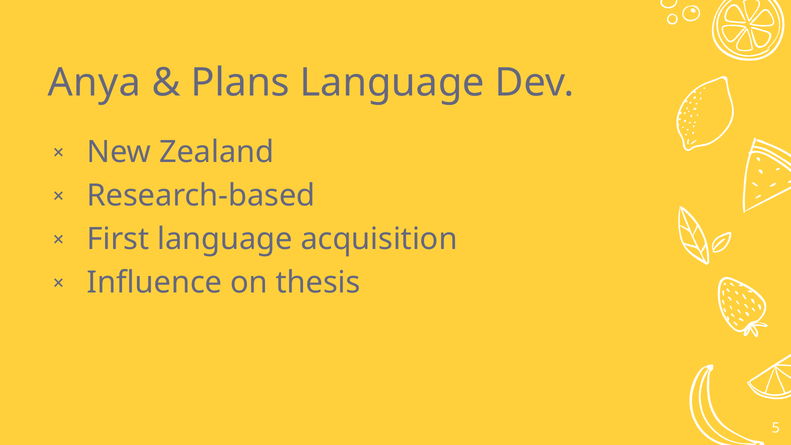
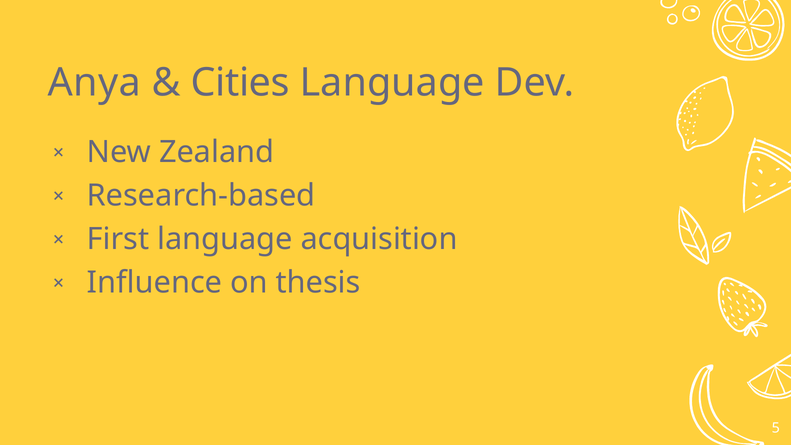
Plans: Plans -> Cities
